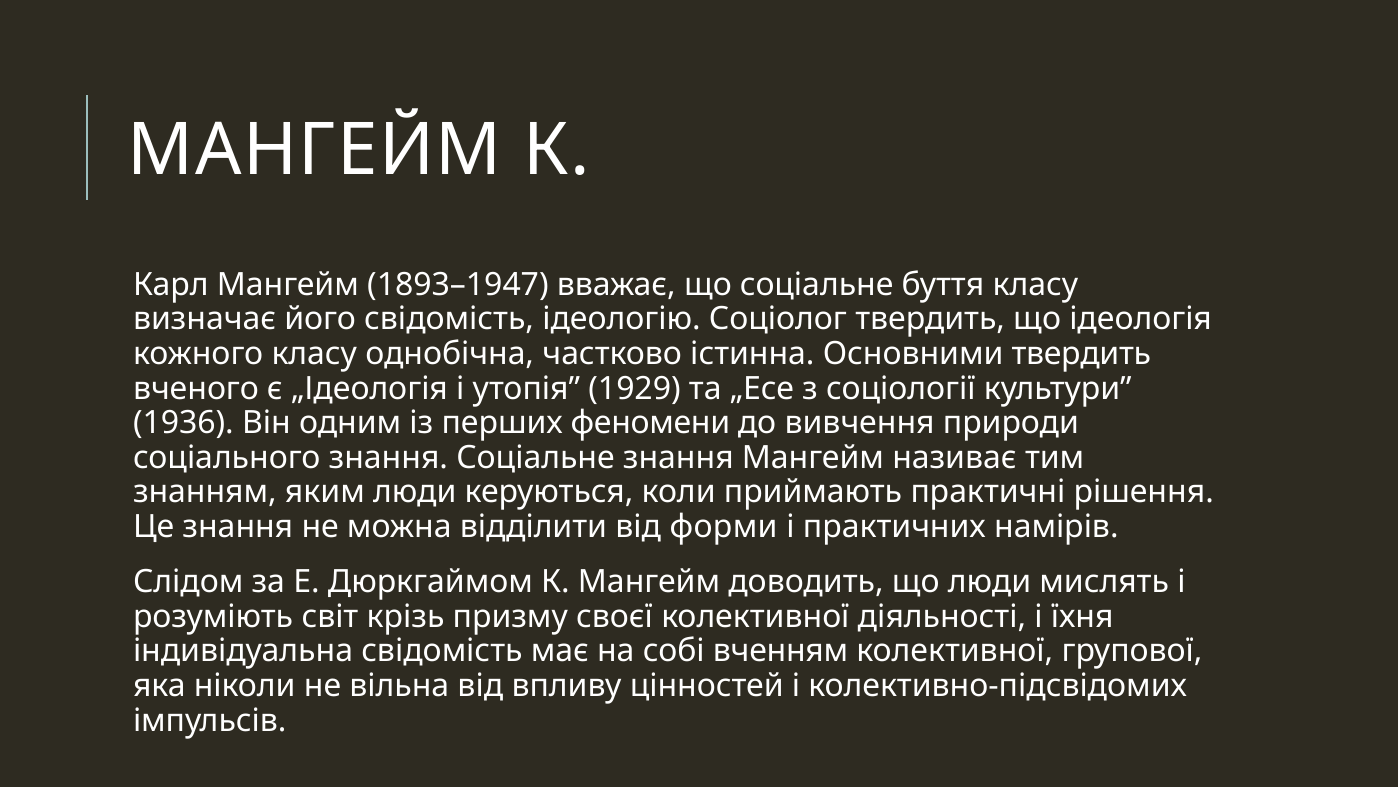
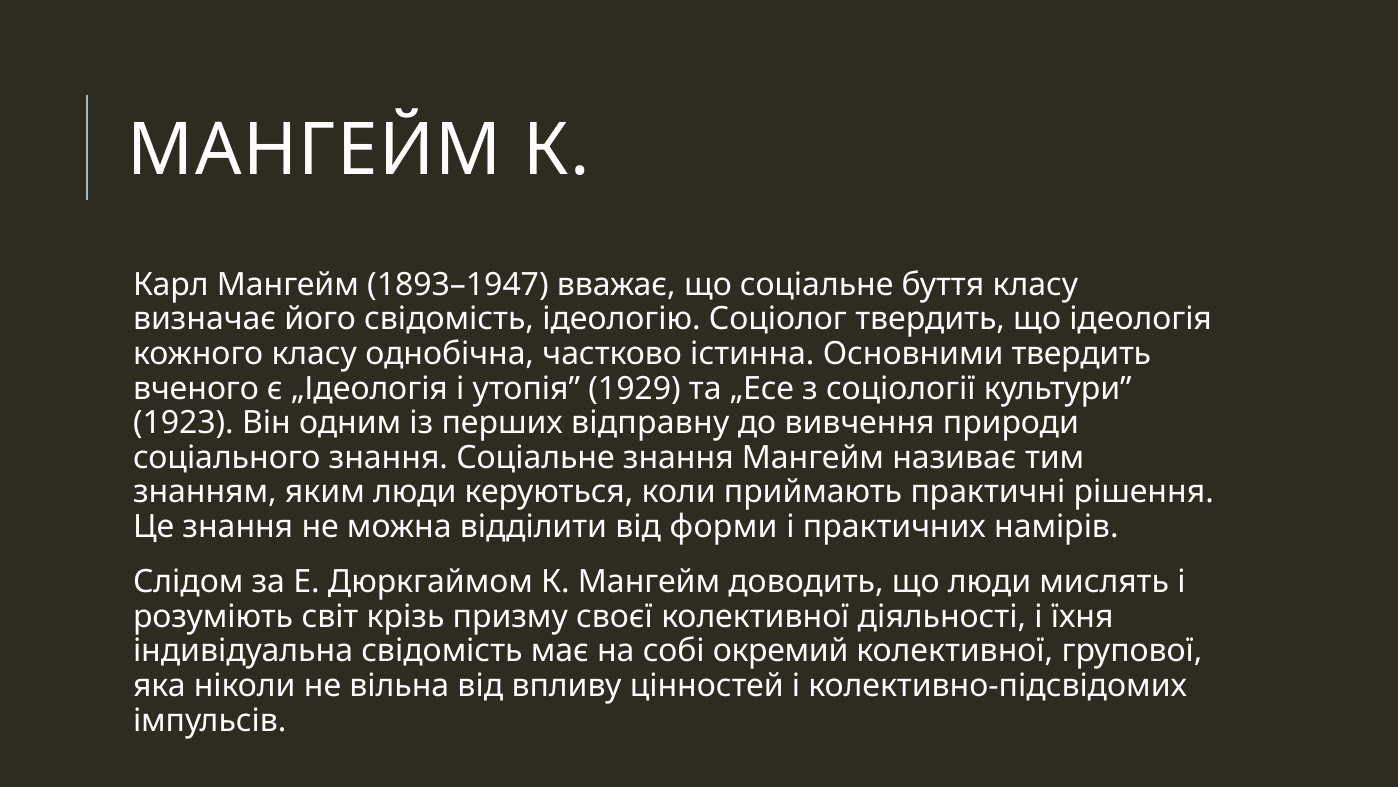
1936: 1936 -> 1923
феномени: феномени -> відправну
вченням: вченням -> окремий
